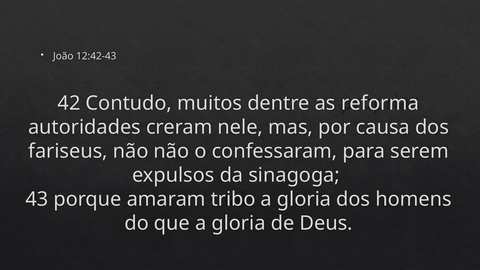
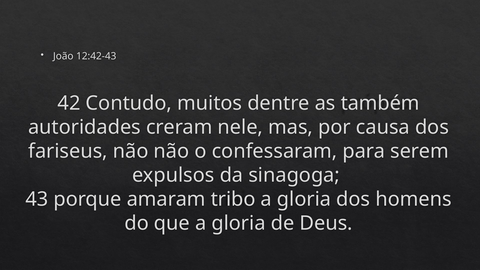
reforma: reforma -> também
